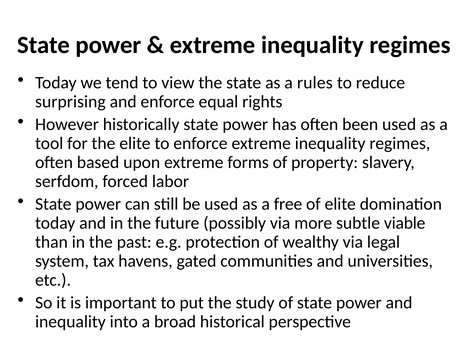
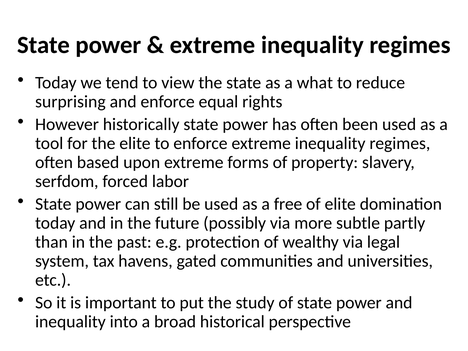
rules: rules -> what
viable: viable -> partly
